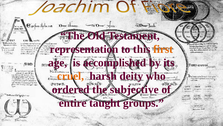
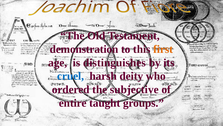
representation: representation -> demonstration
accomplished: accomplished -> distinguishes
cruel colour: orange -> blue
